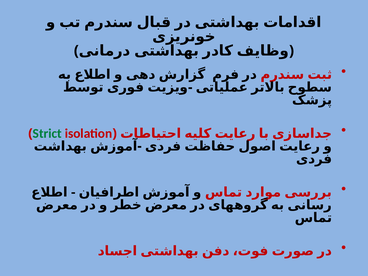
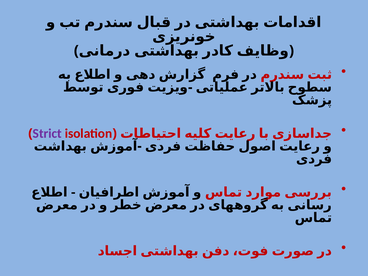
Strict colour: green -> purple
